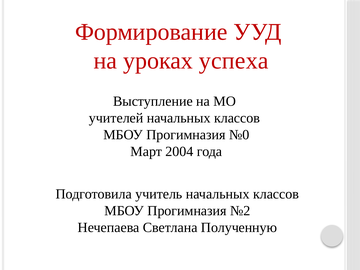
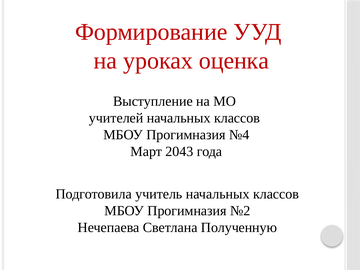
успеха: успеха -> оценка
№0: №0 -> №4
2004: 2004 -> 2043
